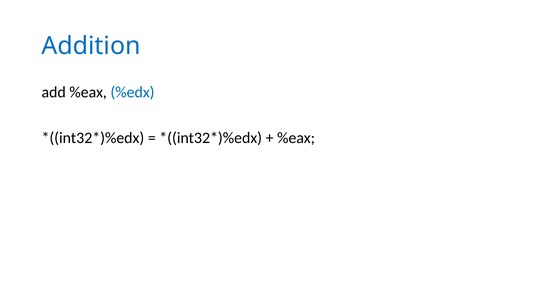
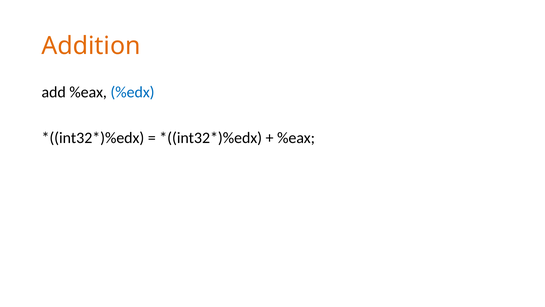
Addition colour: blue -> orange
